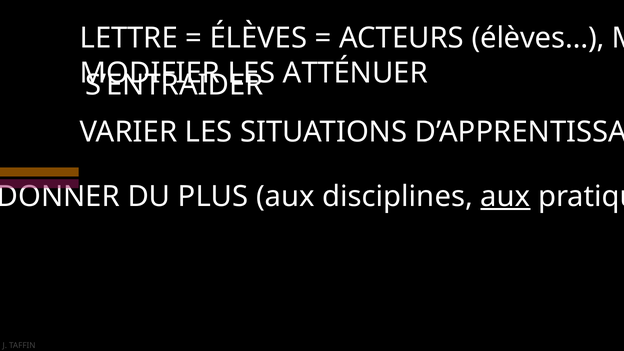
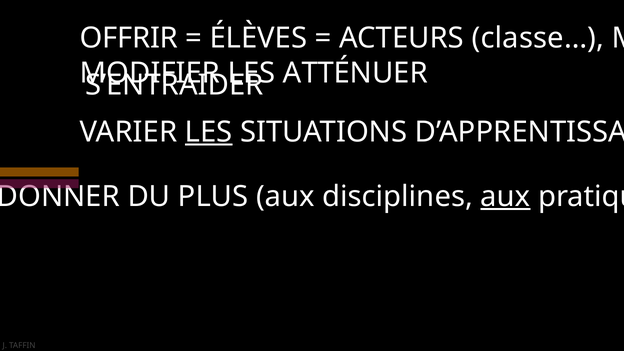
LETTRE: LETTRE -> OFFRIR
élèves…: élèves… -> classe…
LES at (209, 132) underline: none -> present
